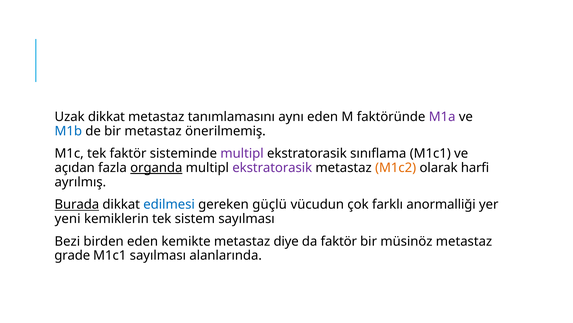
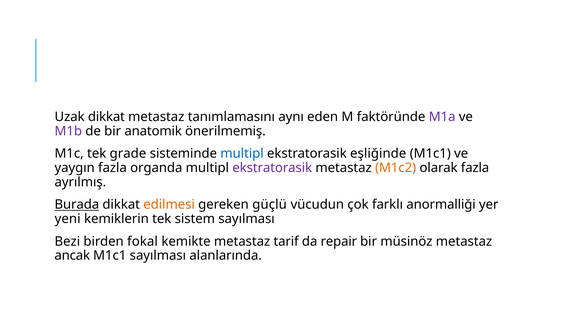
M1b colour: blue -> purple
bir metastaz: metastaz -> anatomik
tek faktör: faktör -> grade
multipl at (242, 153) colour: purple -> blue
sınıflama: sınıflama -> eşliğinde
açıdan: açıdan -> yaygın
organda underline: present -> none
olarak harfi: harfi -> fazla
edilmesi colour: blue -> orange
birden eden: eden -> fokal
diye: diye -> tarif
da faktör: faktör -> repair
grade: grade -> ancak
